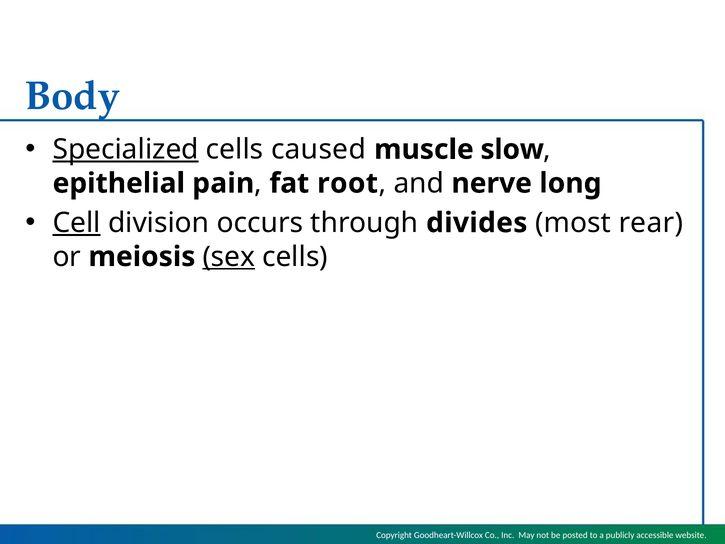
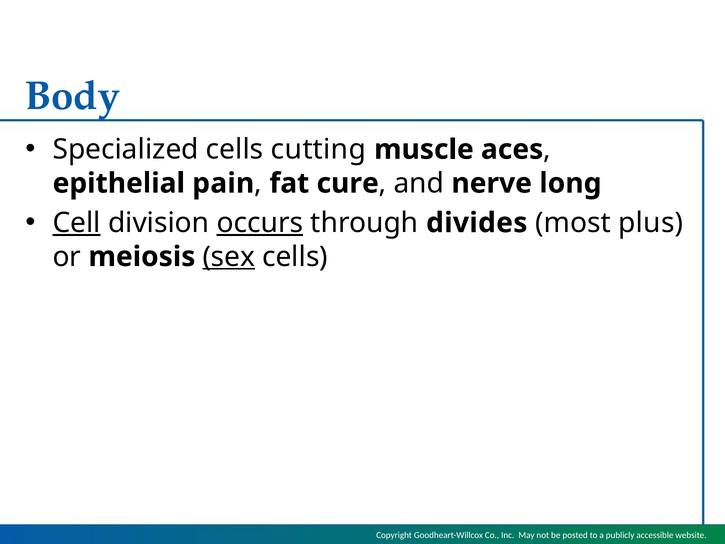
Specialized underline: present -> none
caused: caused -> cutting
slow: slow -> aces
root: root -> cure
occurs underline: none -> present
rear: rear -> plus
